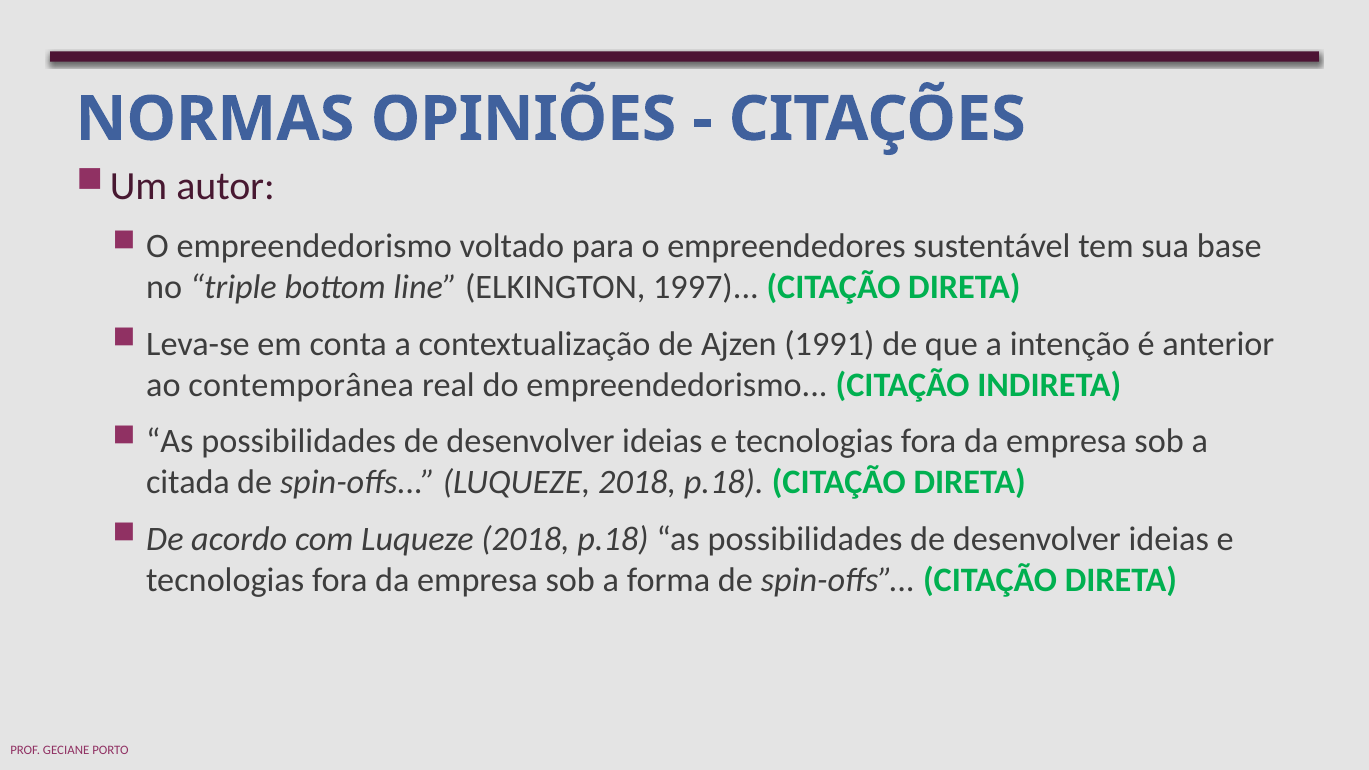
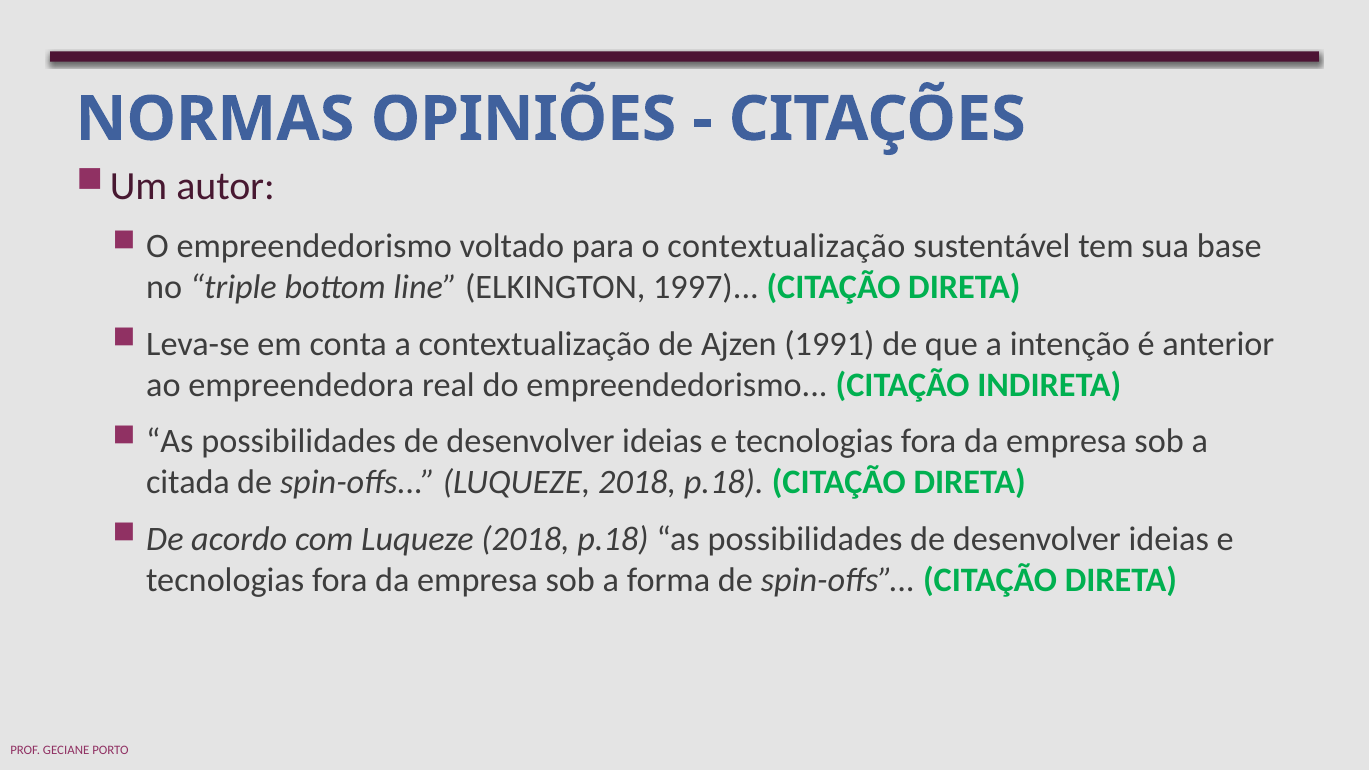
o empreendedores: empreendedores -> contextualização
contemporânea: contemporânea -> empreendedora
